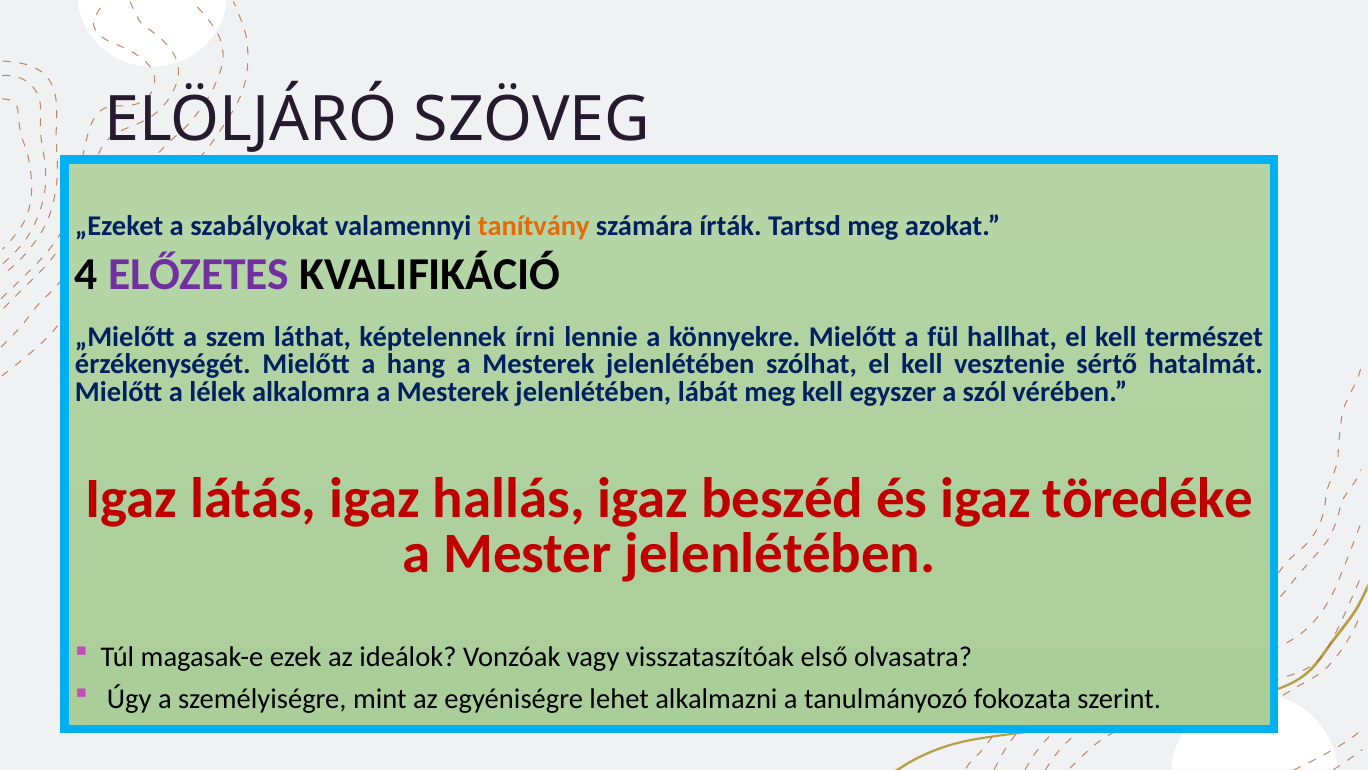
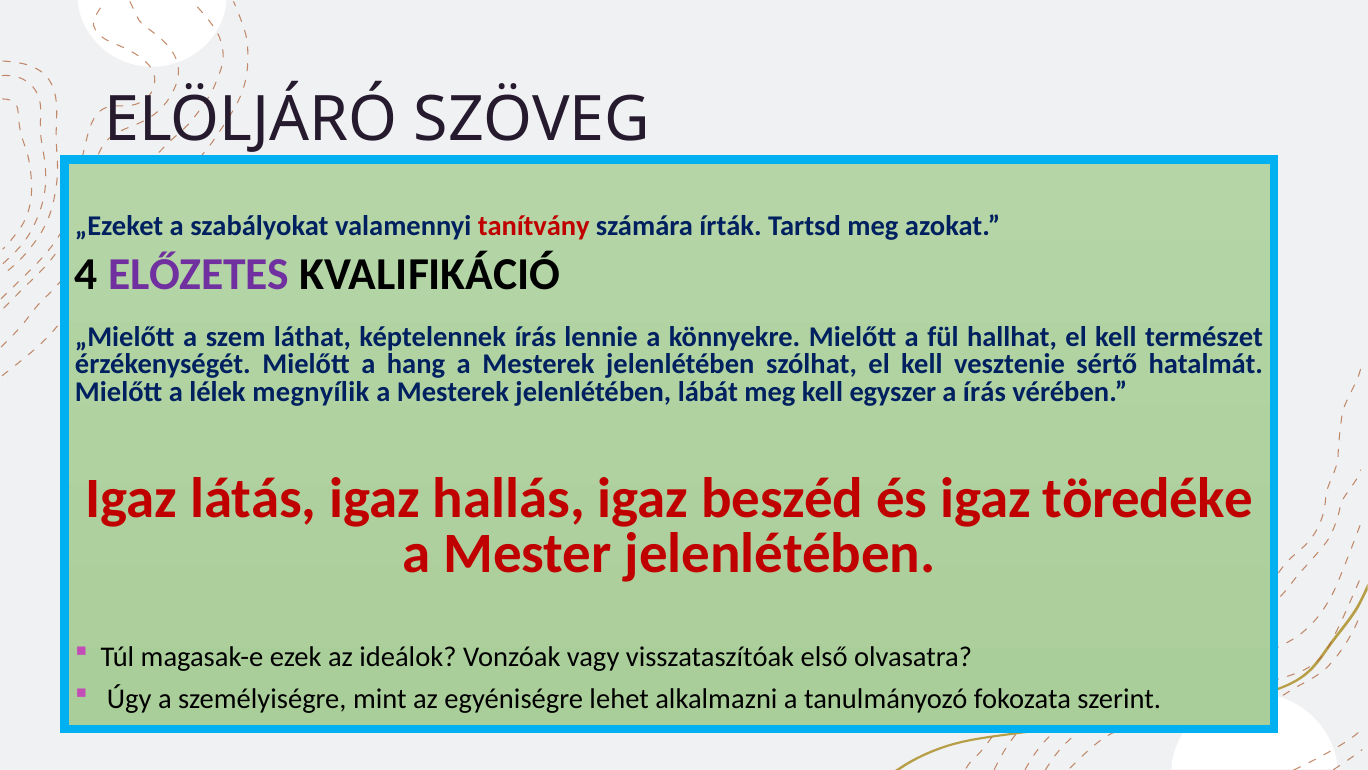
tanítvány colour: orange -> red
képtelennek írni: írni -> írás
alkalomra: alkalomra -> megnyílik
a szól: szól -> írás
